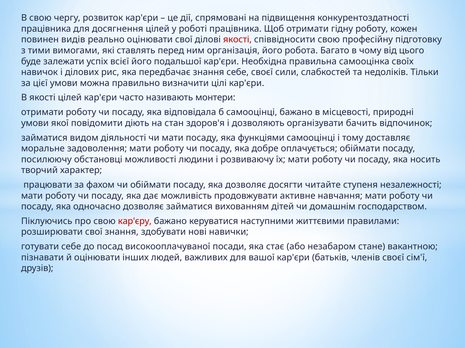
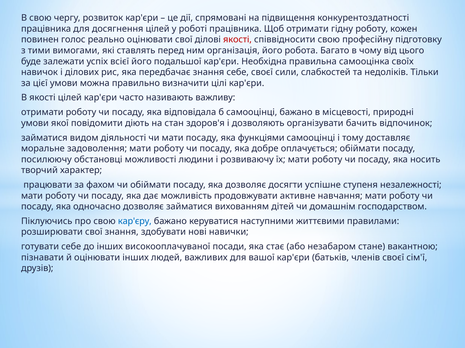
видів: видів -> голос
монтери: монтери -> важливу
читайте: читайте -> успішне
кар'єру colour: red -> blue
до посад: посад -> інших
